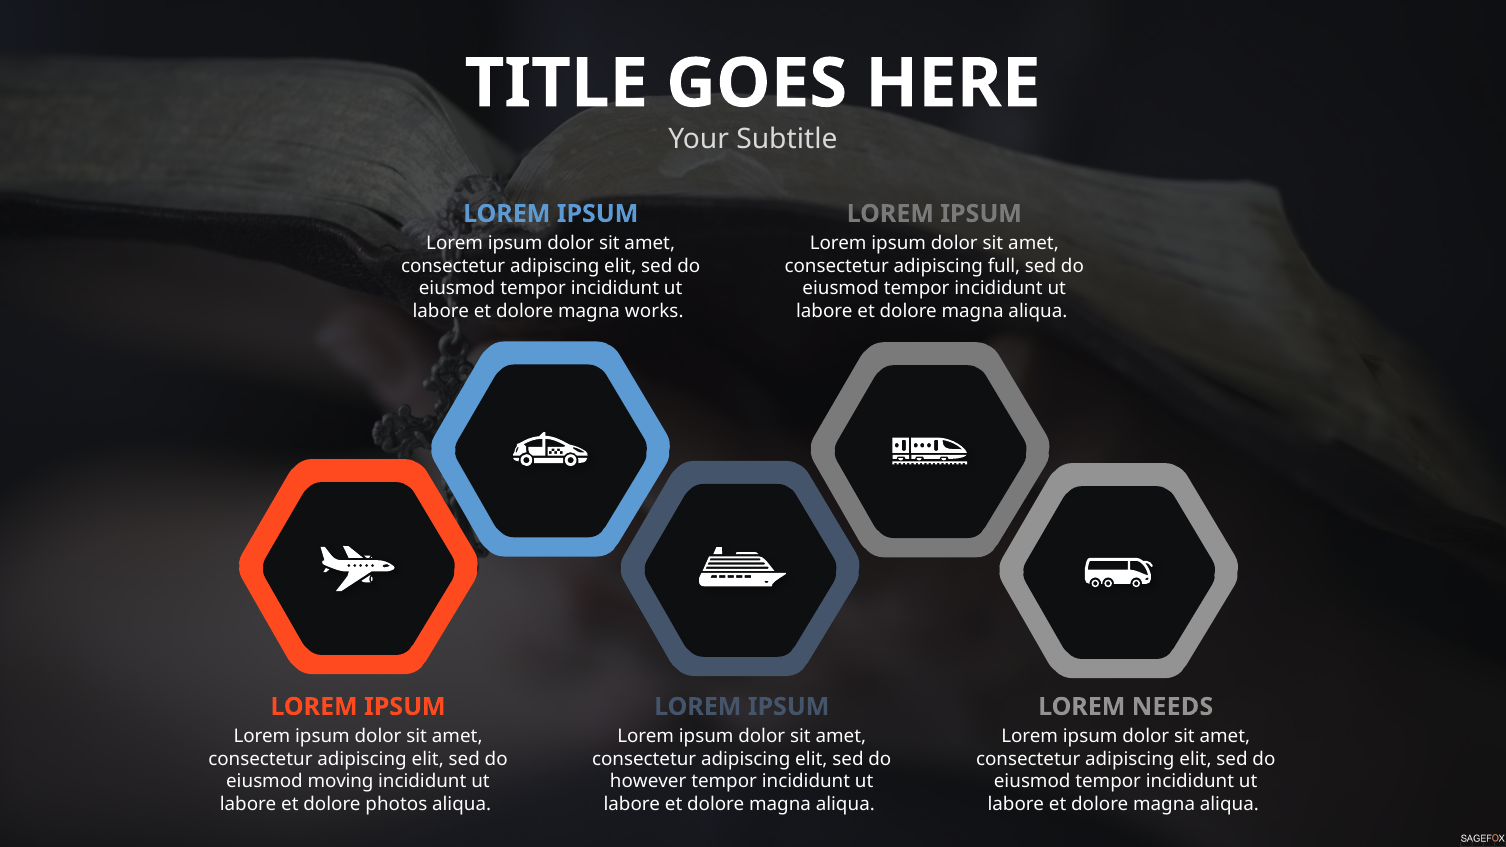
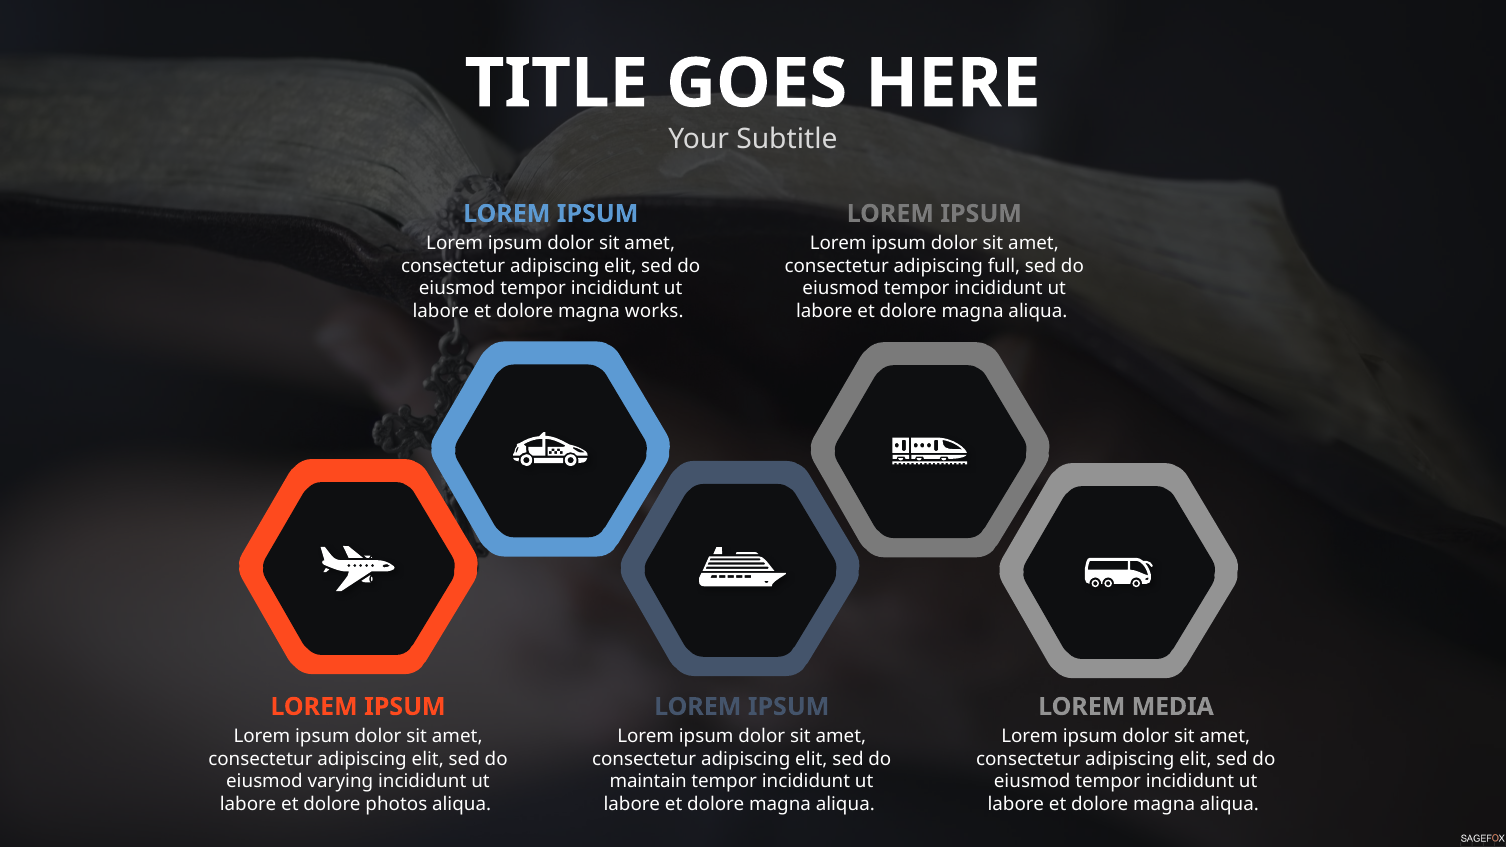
NEEDS: NEEDS -> MEDIA
moving: moving -> varying
however: however -> maintain
